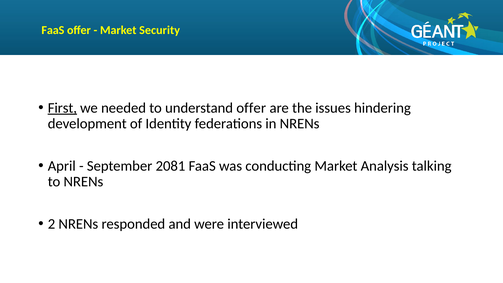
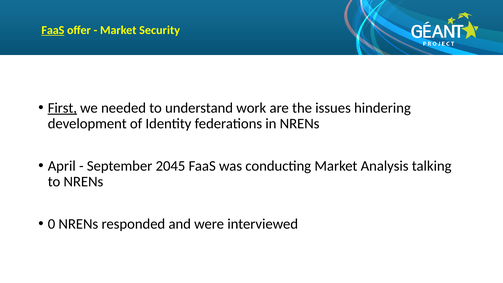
FaaS at (53, 30) underline: none -> present
understand offer: offer -> work
2081: 2081 -> 2045
2: 2 -> 0
